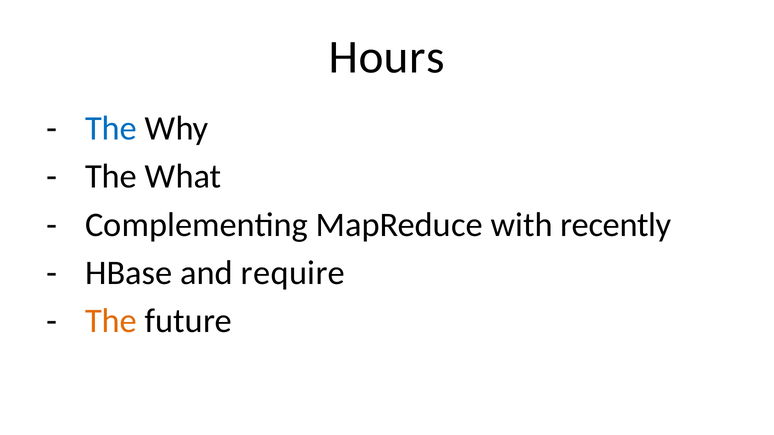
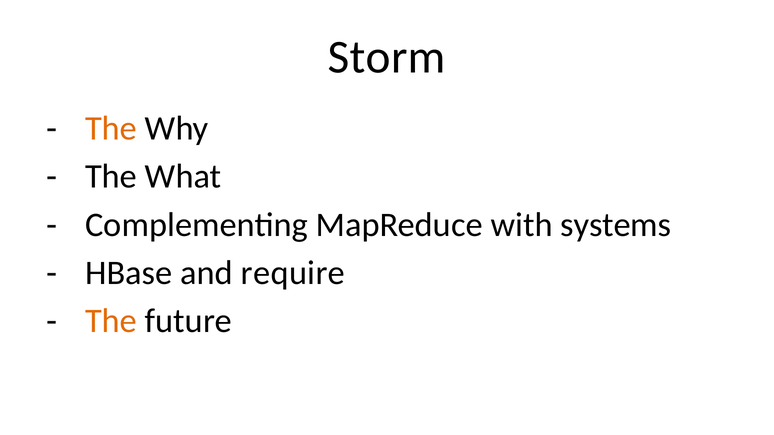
Hours: Hours -> Storm
The at (111, 129) colour: blue -> orange
recently: recently -> systems
